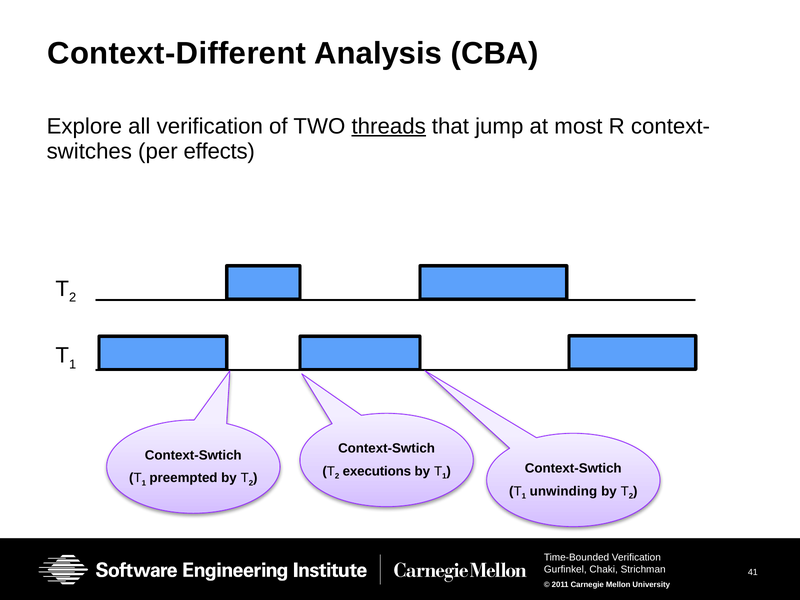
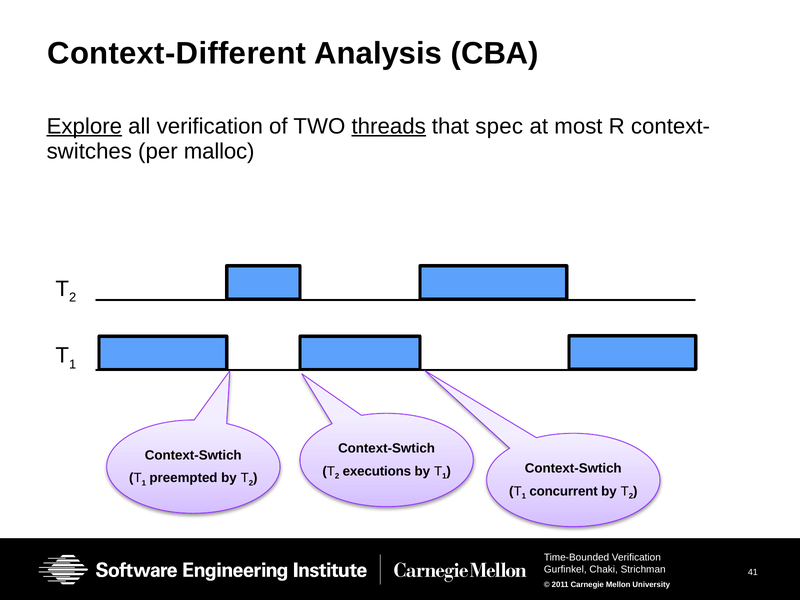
Explore underline: none -> present
jump: jump -> spec
effects: effects -> malloc
unwinding: unwinding -> concurrent
